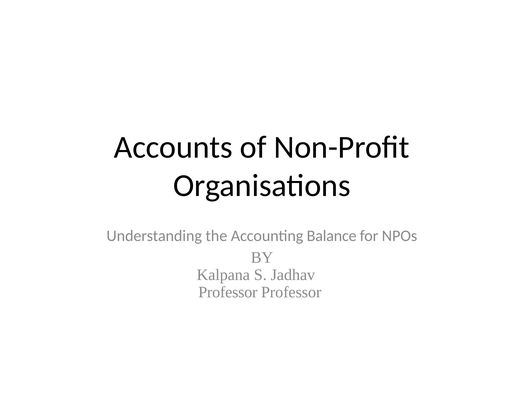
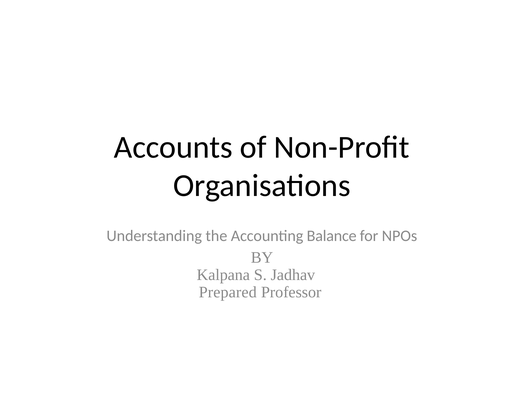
Professor at (228, 292): Professor -> Prepared
